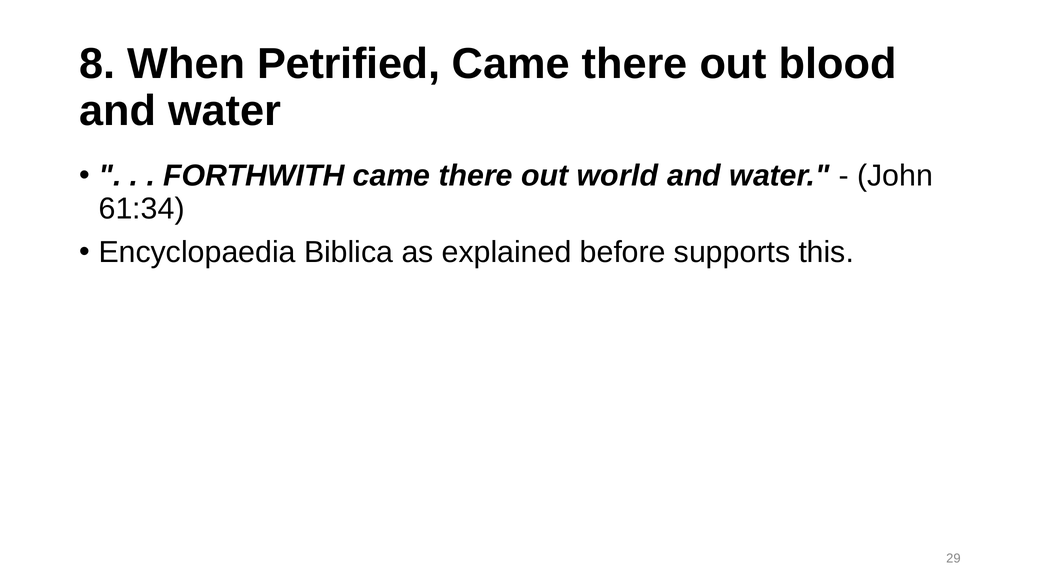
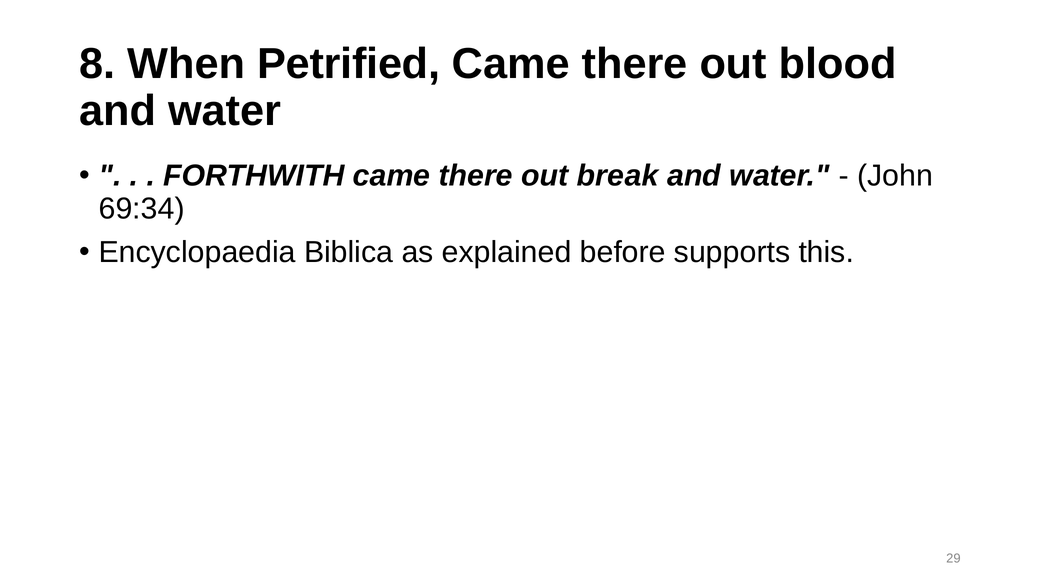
world: world -> break
61:34: 61:34 -> 69:34
